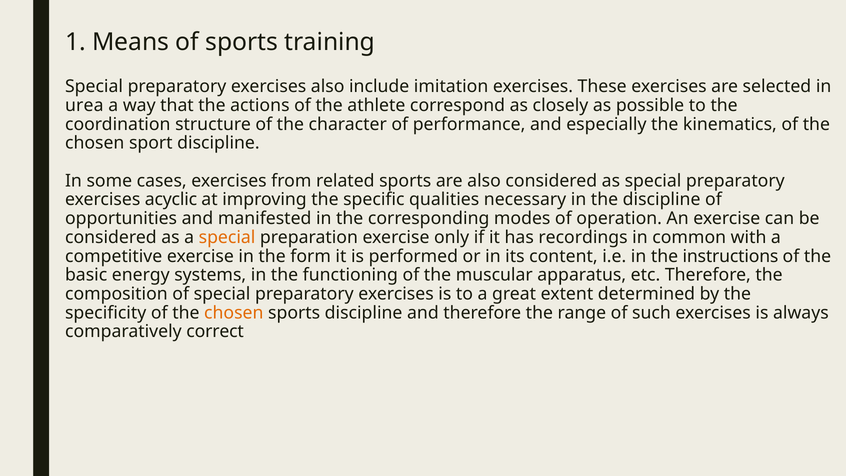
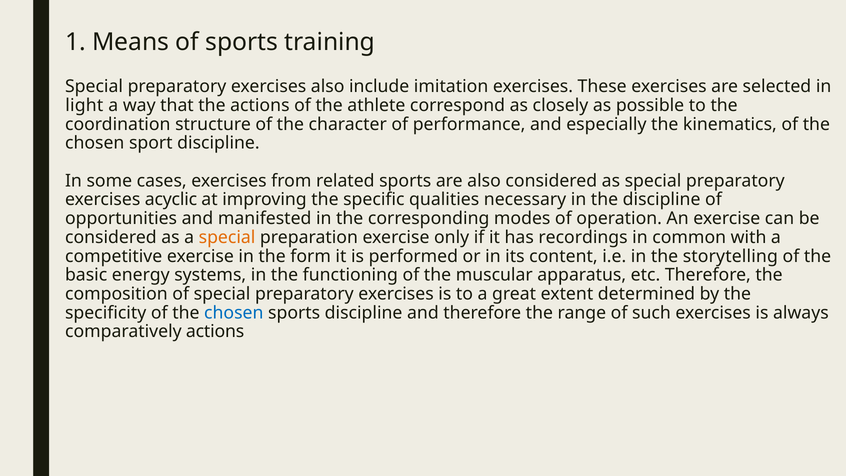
urea: urea -> light
instructions: instructions -> storytelling
chosen at (234, 313) colour: orange -> blue
comparatively correct: correct -> actions
